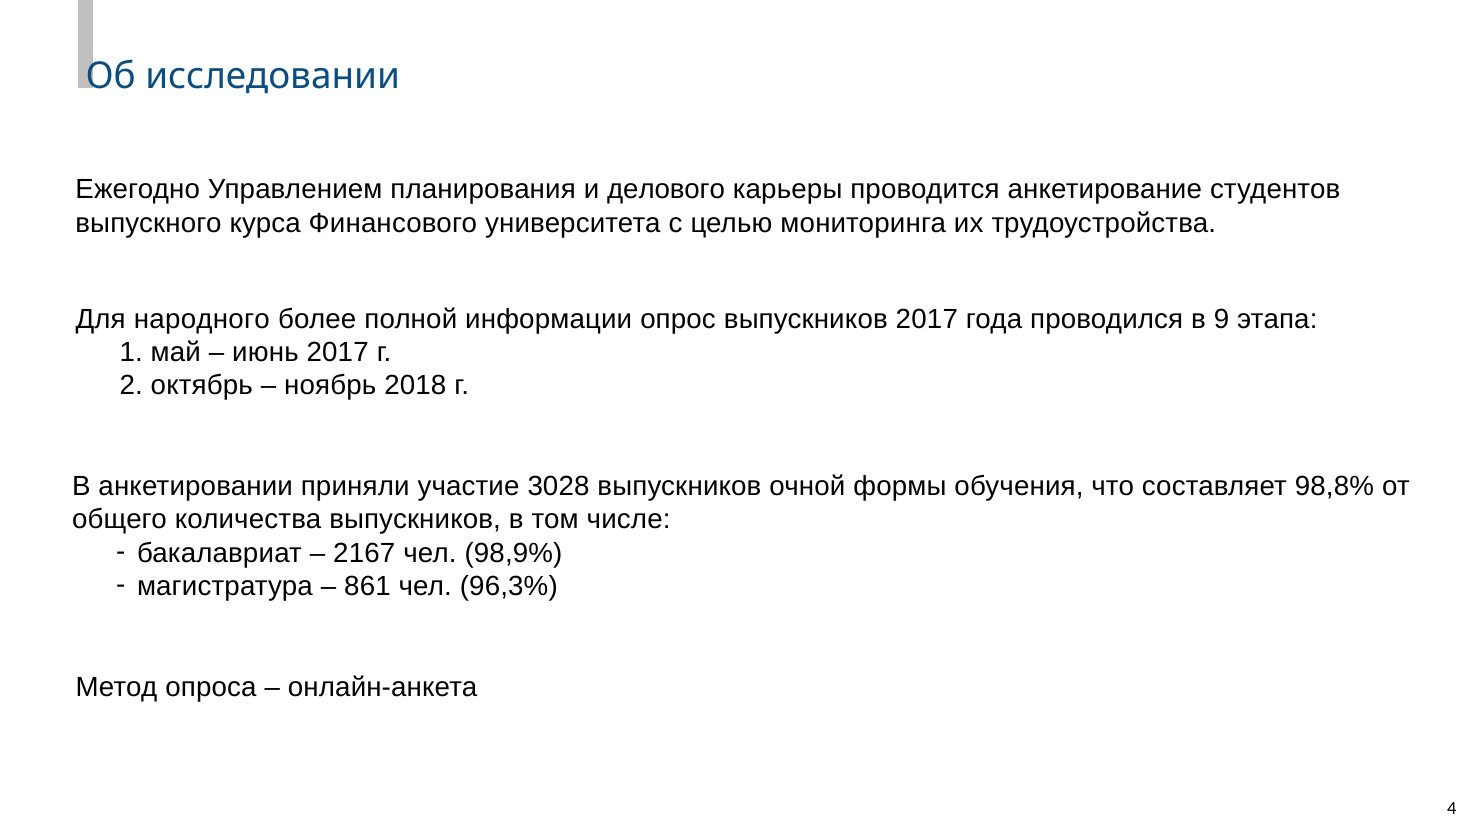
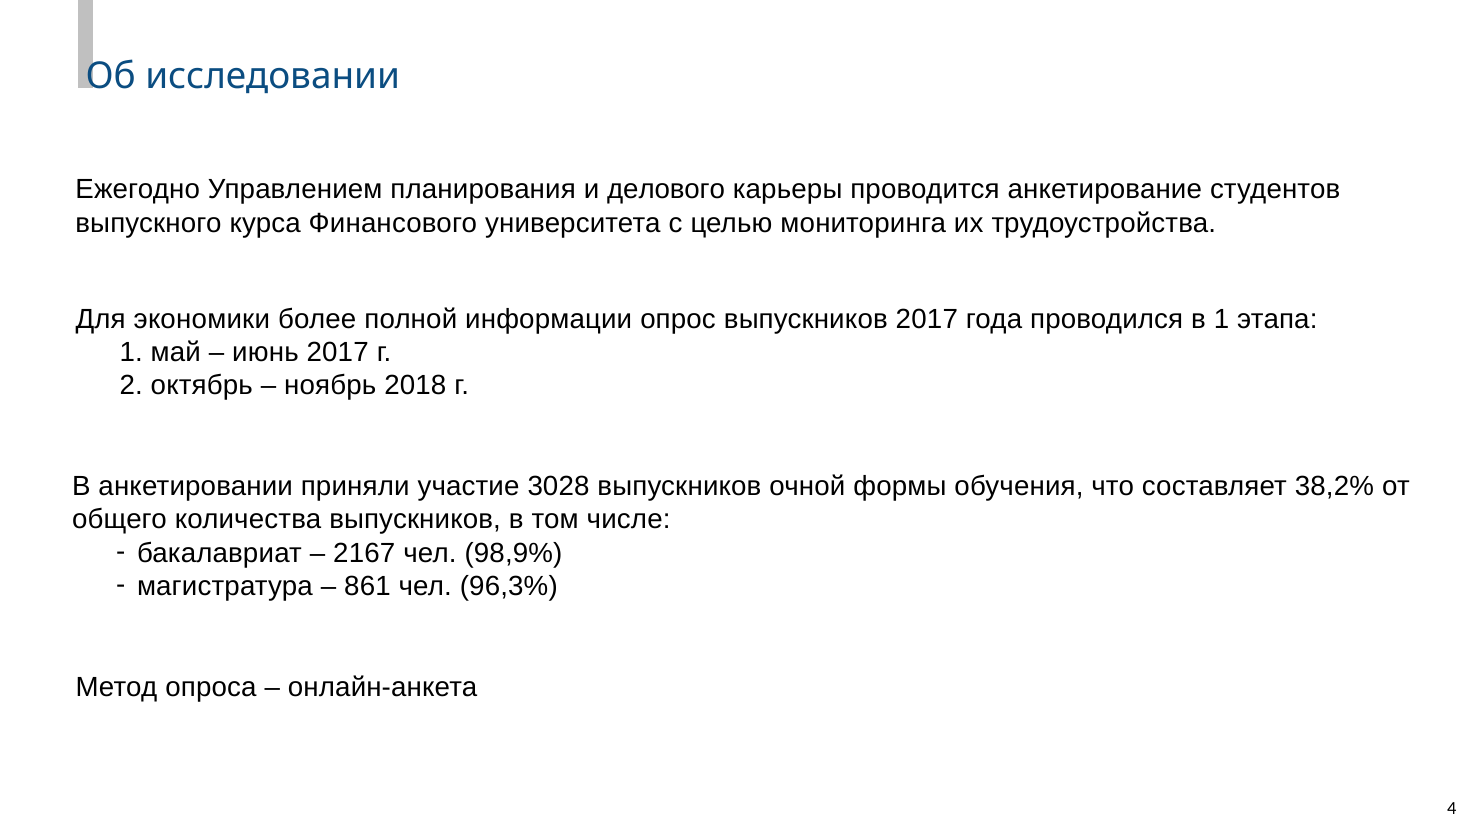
народного: народного -> экономики
в 9: 9 -> 1
98,8%: 98,8% -> 38,2%
